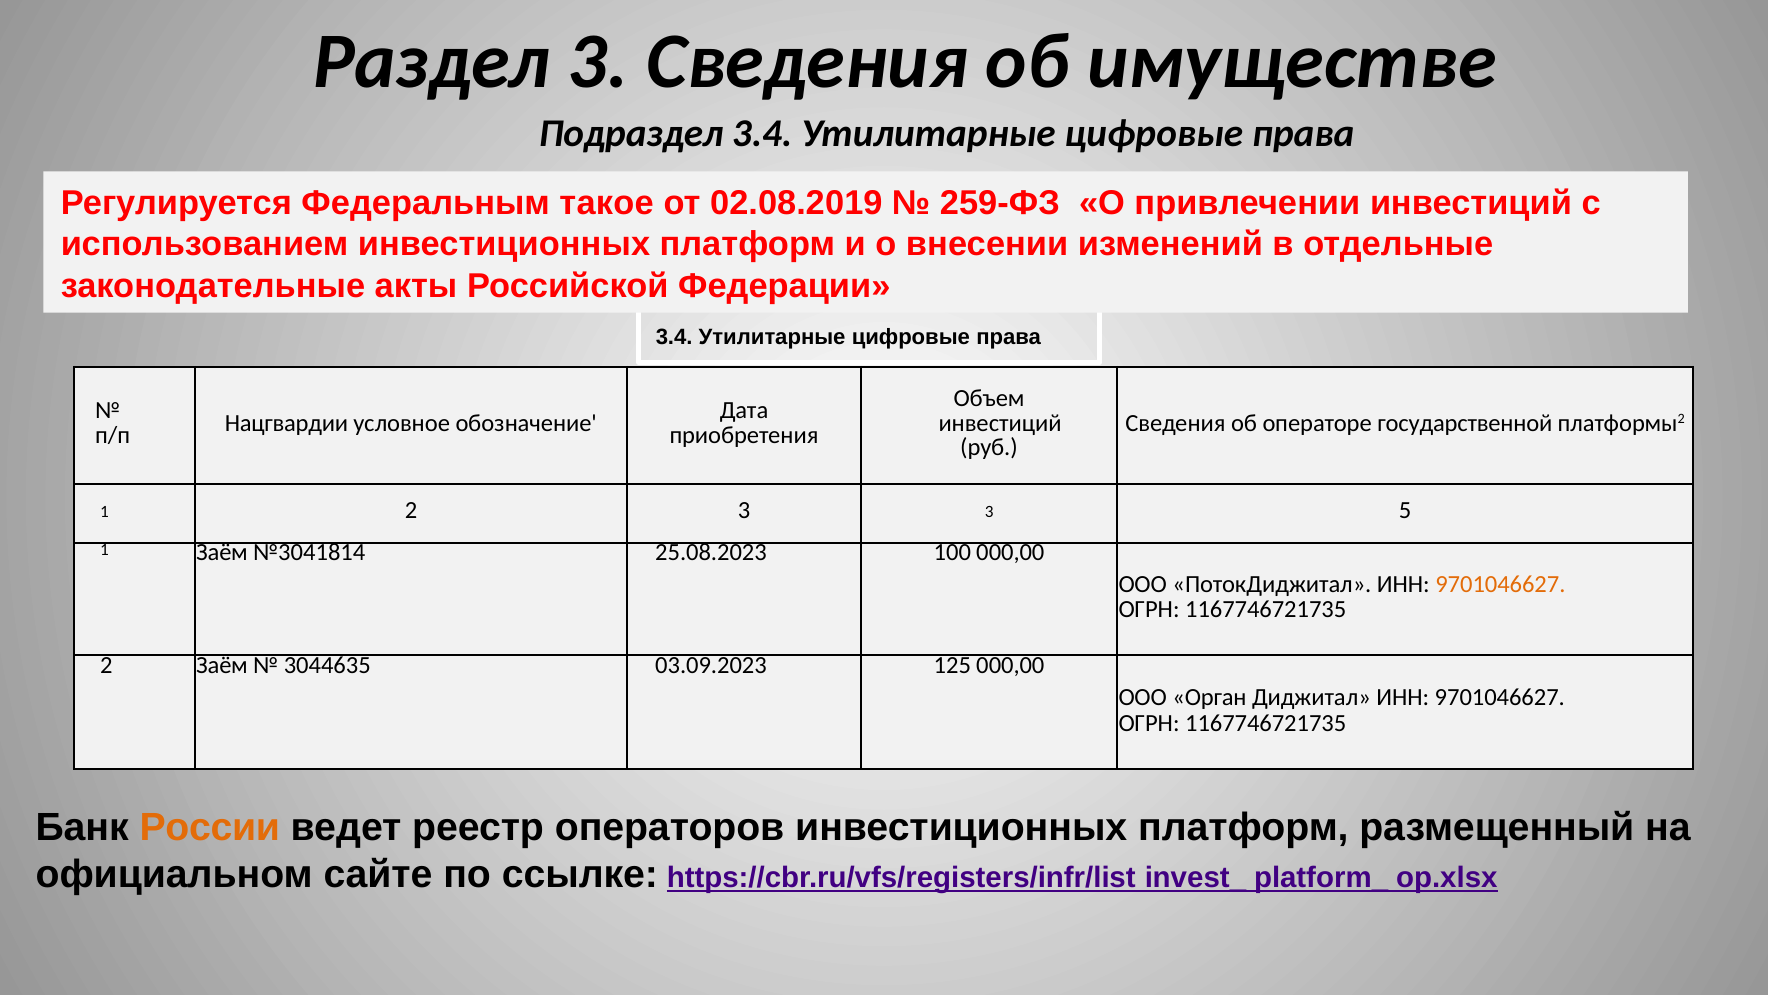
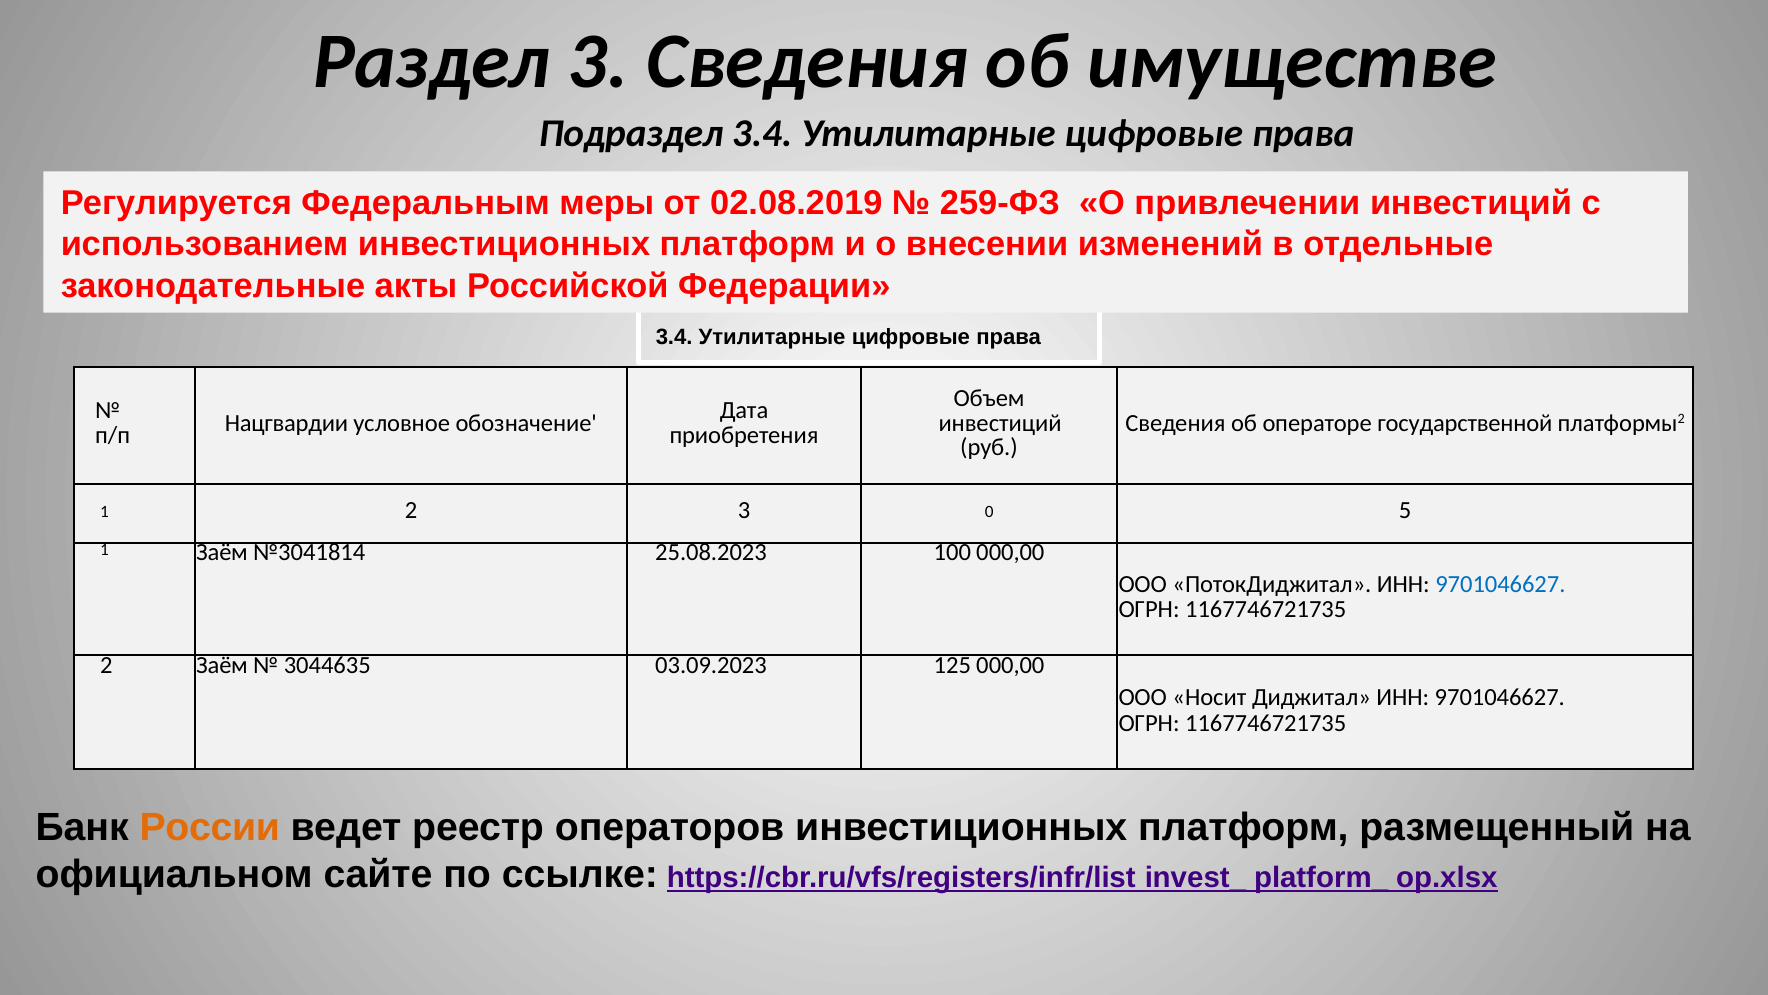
такое: такое -> меры
3 3: 3 -> 0
9701046627 at (1500, 584) colour: orange -> blue
Орган: Орган -> Носит
